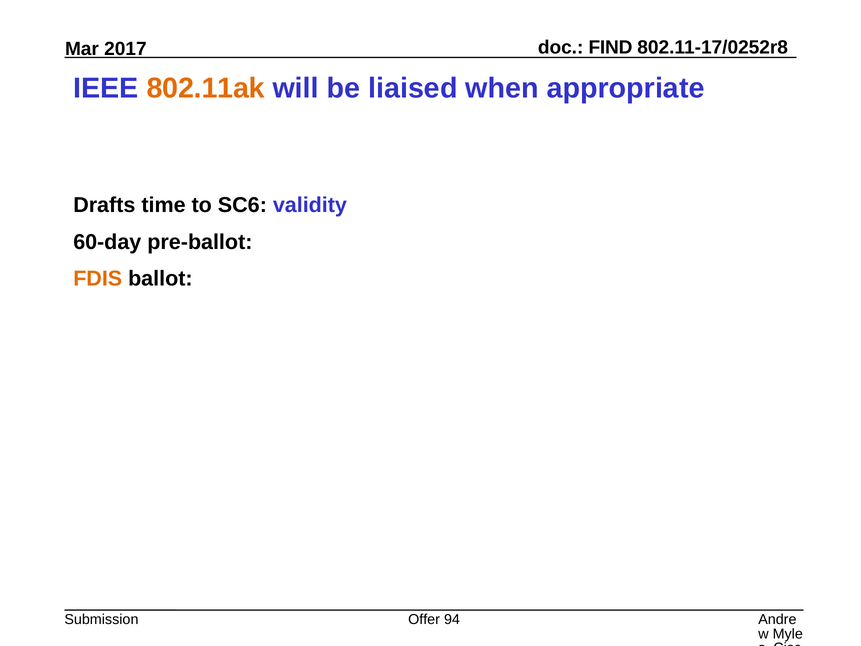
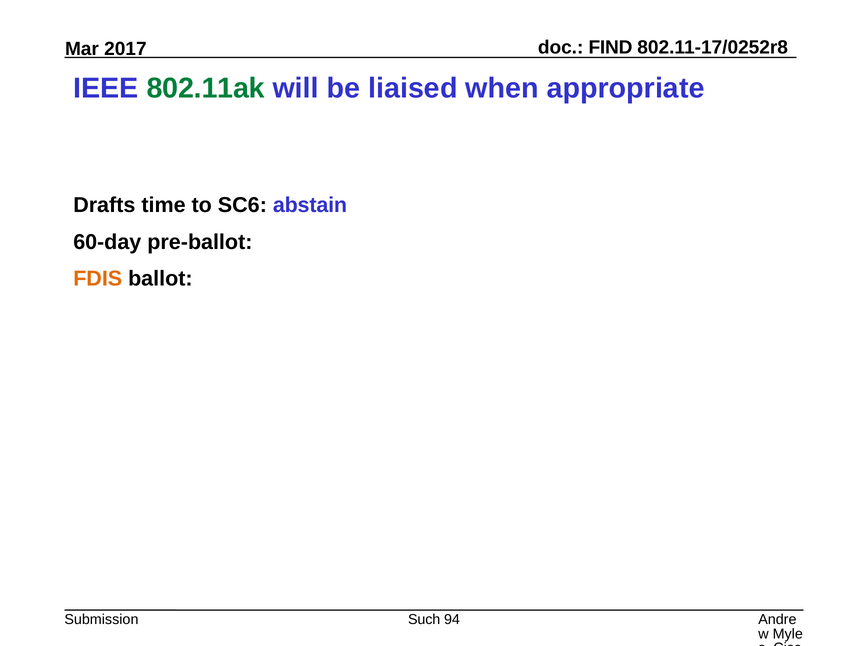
802.11ak colour: orange -> green
validity: validity -> abstain
Offer: Offer -> Such
